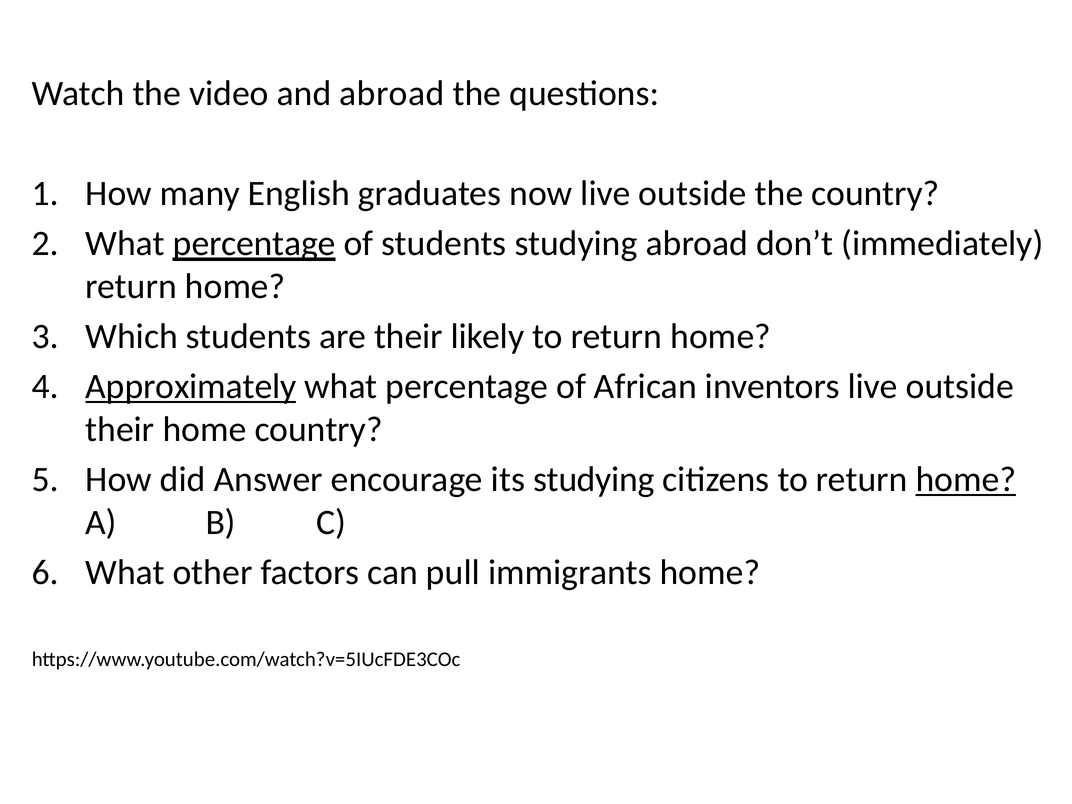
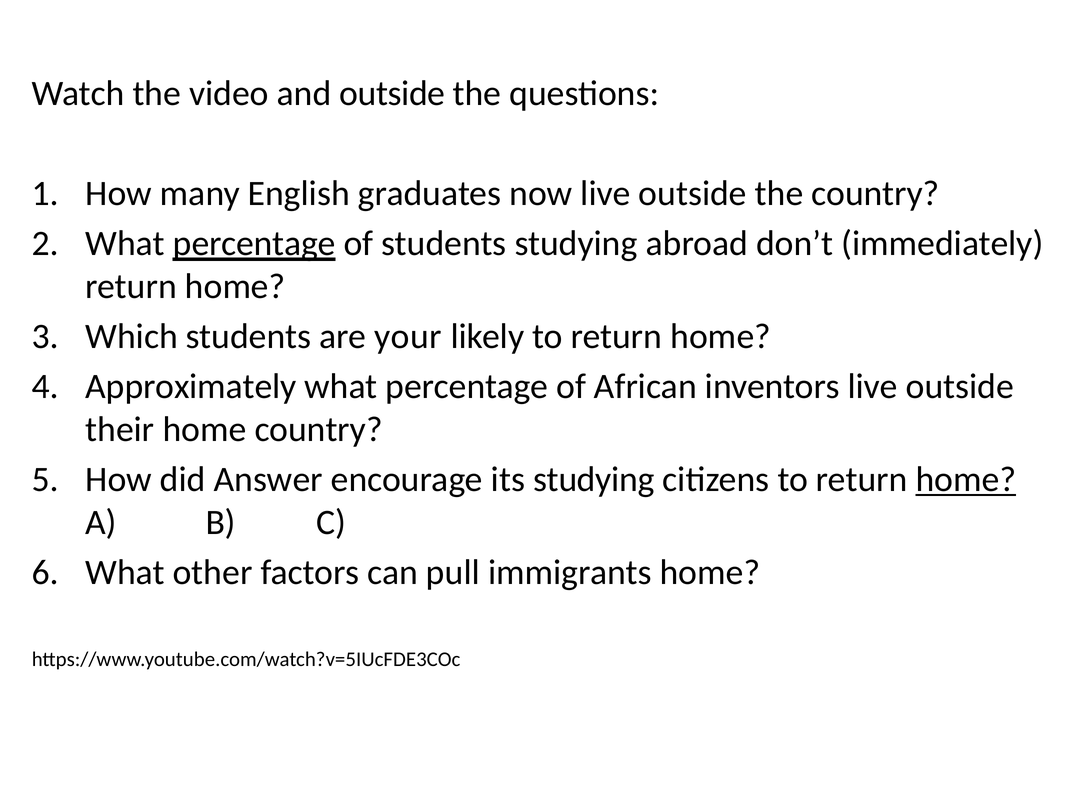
and abroad: abroad -> outside
are their: their -> your
Approximately underline: present -> none
